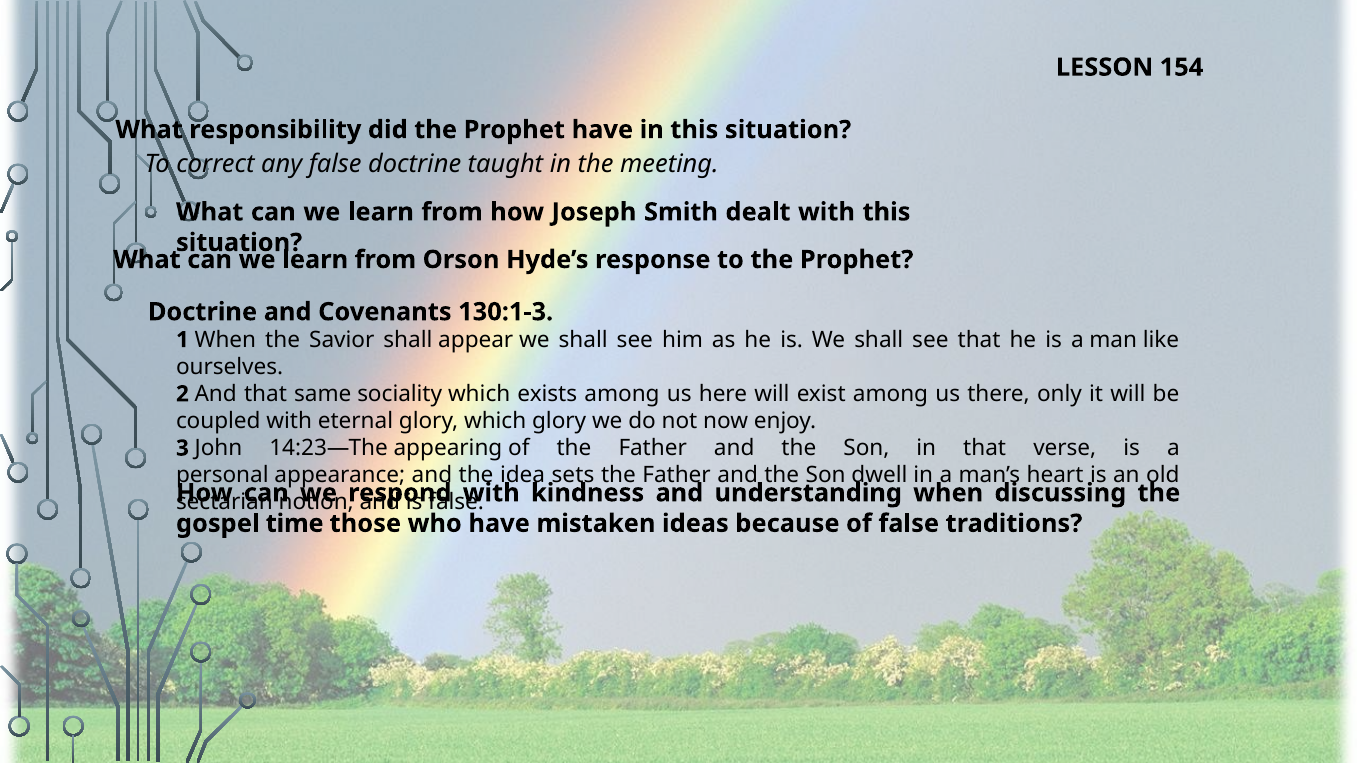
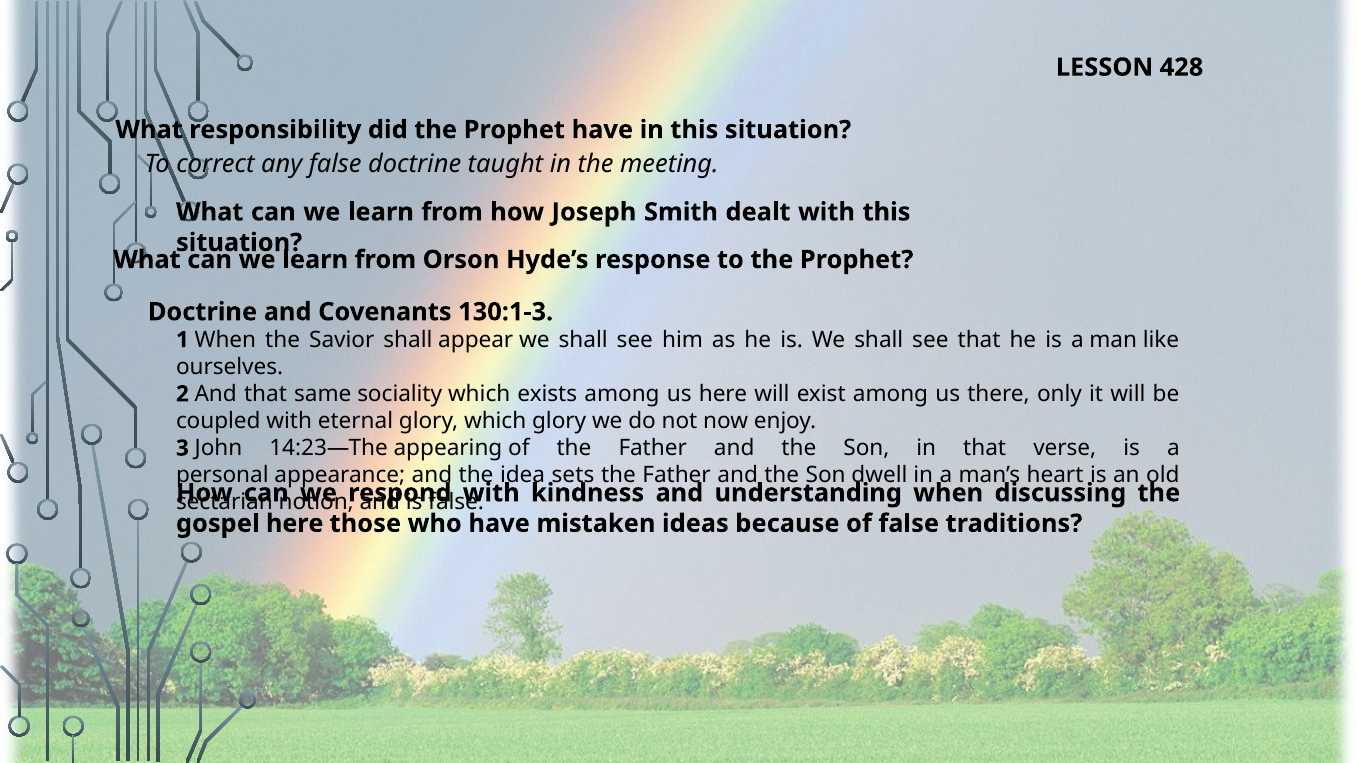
154: 154 -> 428
gospel time: time -> here
